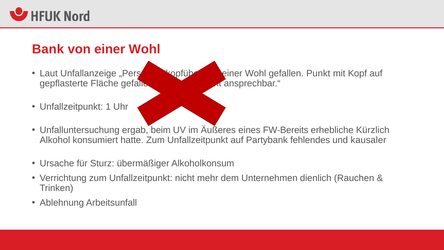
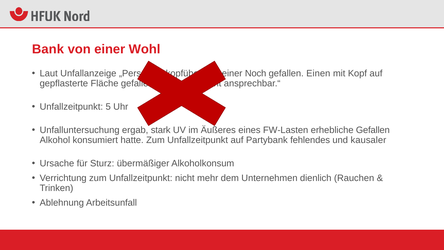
Wohl at (256, 73): Wohl -> Noch
Punkt: Punkt -> Einen
1: 1 -> 5
beim: beim -> stark
FW-Bereits: FW-Bereits -> FW-Lasten
erhebliche Kürzlich: Kürzlich -> Gefallen
